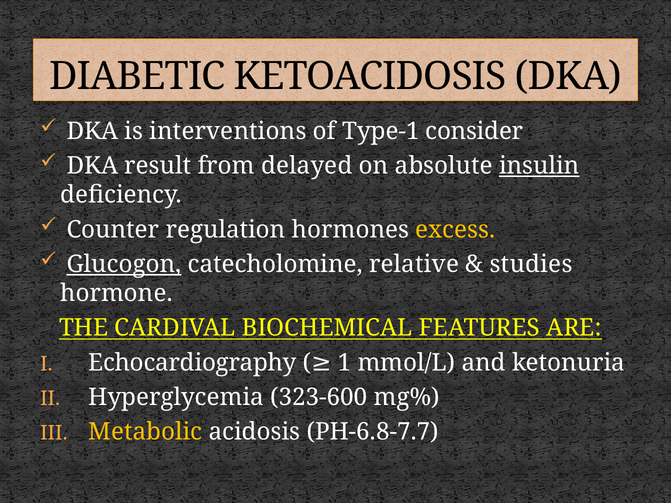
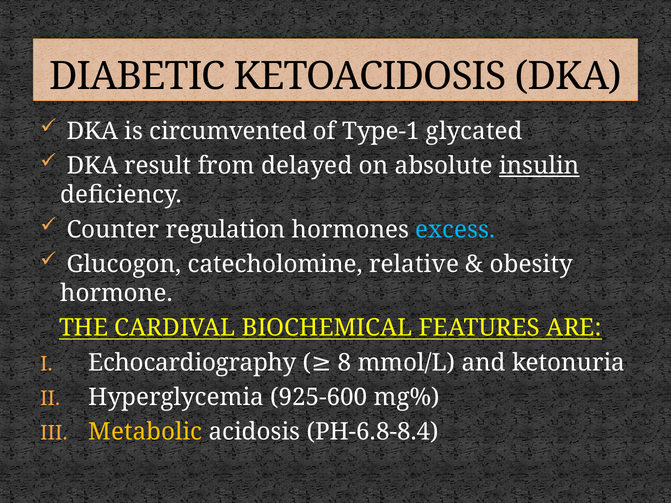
interventions: interventions -> circumvented
consider: consider -> glycated
excess colour: yellow -> light blue
Glucogon underline: present -> none
studies: studies -> obesity
1: 1 -> 8
323-600: 323-600 -> 925-600
PH-6.8-7.7: PH-6.8-7.7 -> PH-6.8-8.4
